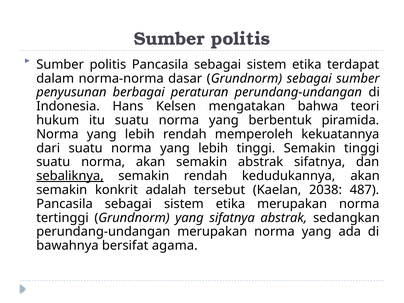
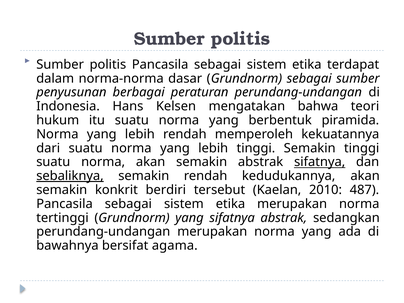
sifatnya at (320, 162) underline: none -> present
adalah: adalah -> berdiri
2038: 2038 -> 2010
